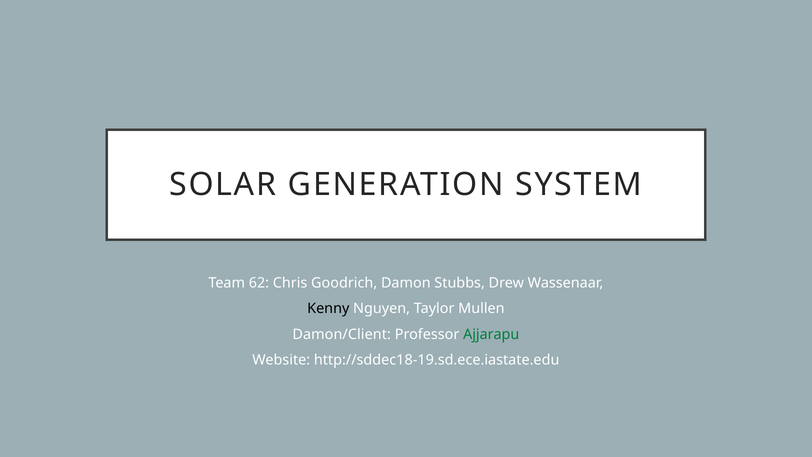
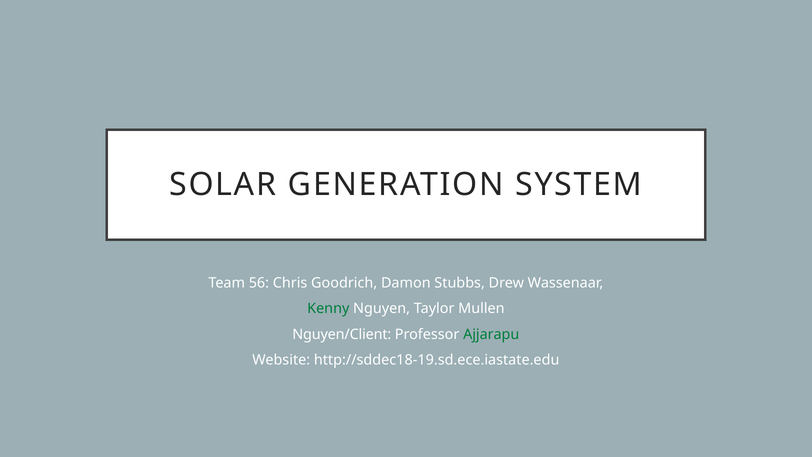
62: 62 -> 56
Kenny colour: black -> green
Damon/Client: Damon/Client -> Nguyen/Client
